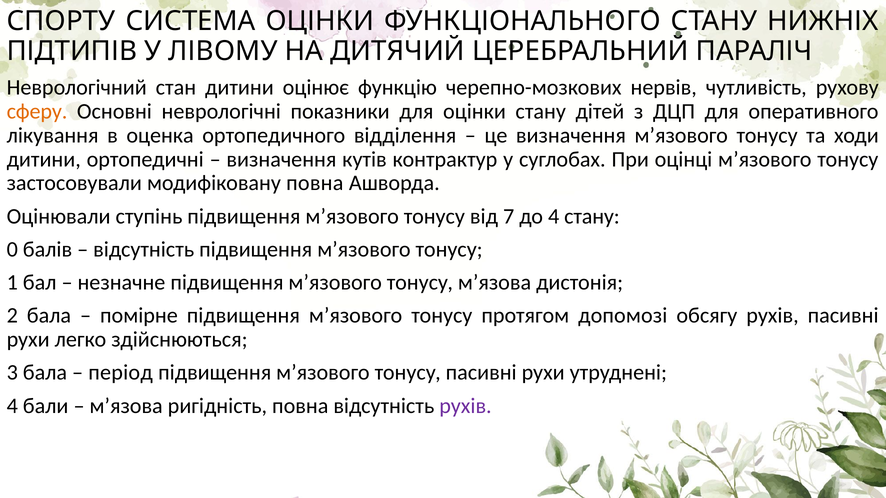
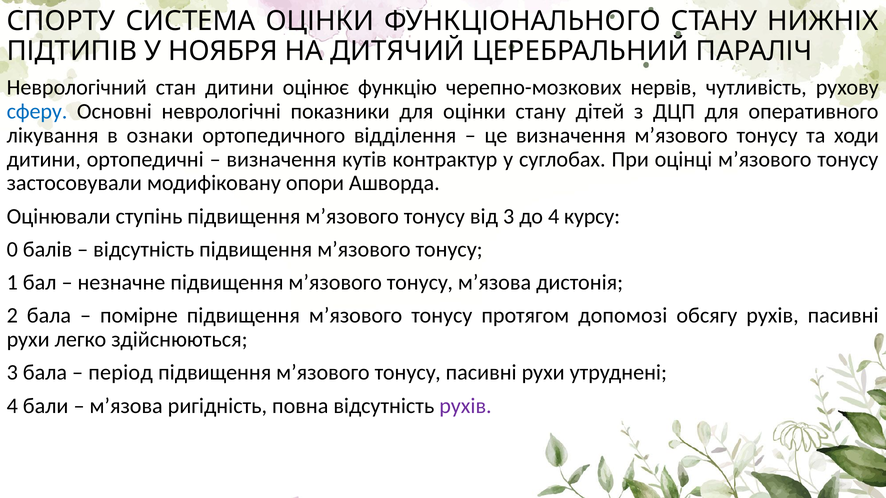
ЛІВОМУ: ЛІВОМУ -> НОЯБРЯ
сферу colour: orange -> blue
оценка: оценка -> ознаки
модифіковану повна: повна -> опори
від 7: 7 -> 3
4 стану: стану -> курсу
